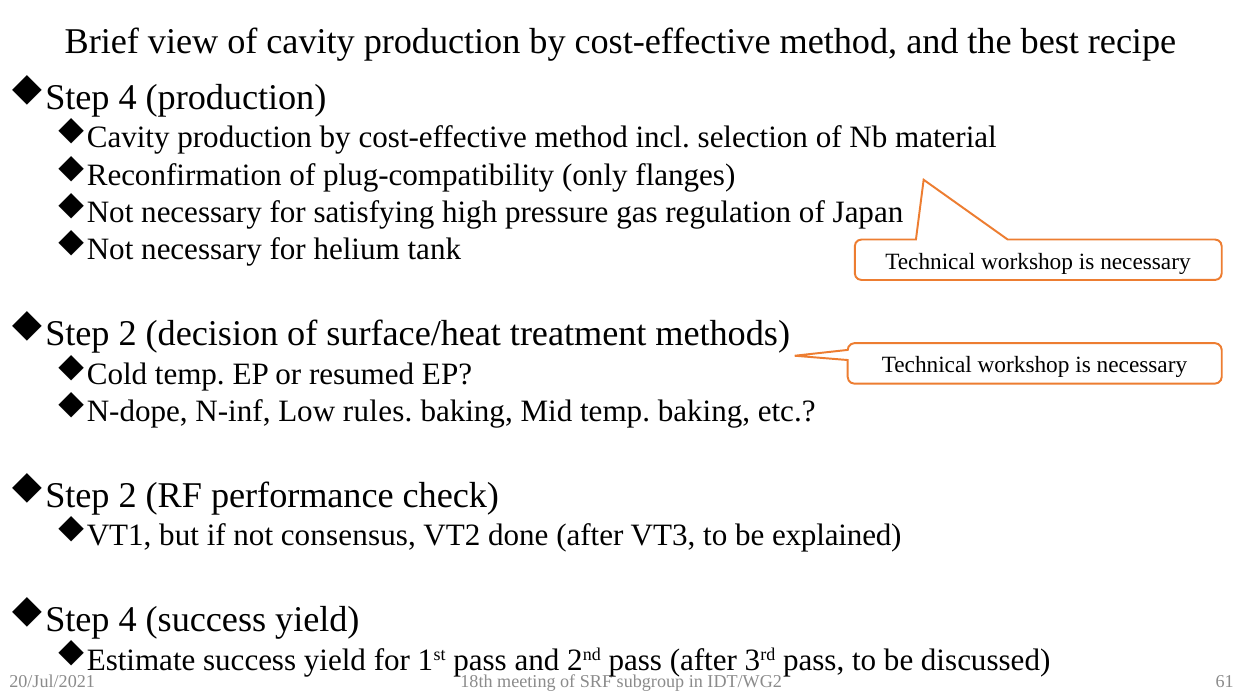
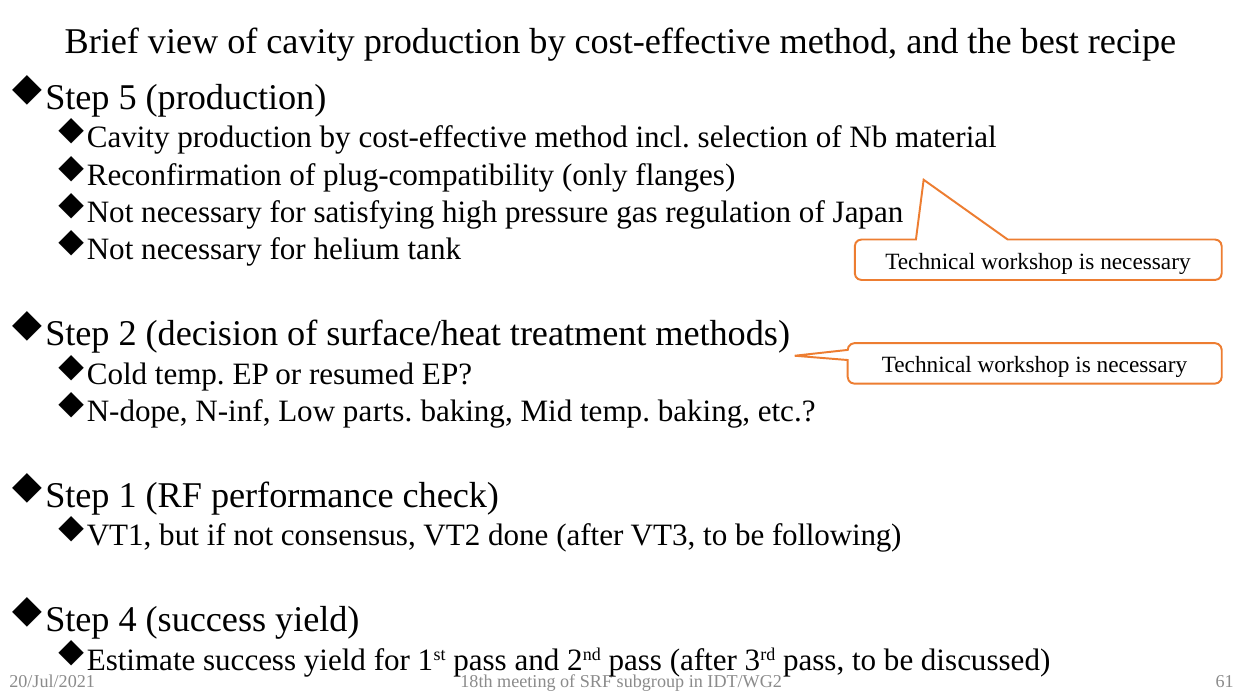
4 at (128, 98): 4 -> 5
rules: rules -> parts
2 at (128, 496): 2 -> 1
explained: explained -> following
